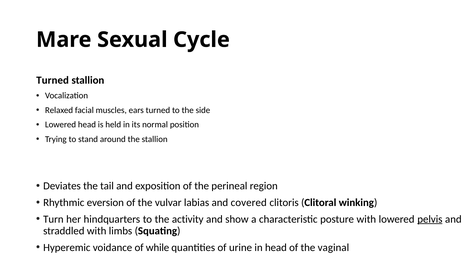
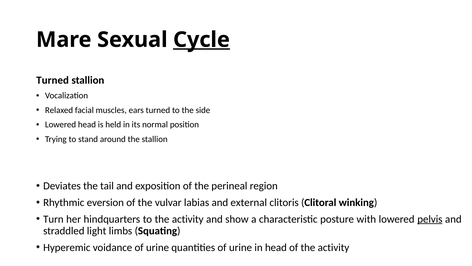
Cycle underline: none -> present
covered: covered -> external
straddled with: with -> light
voidance of while: while -> urine
of the vaginal: vaginal -> activity
